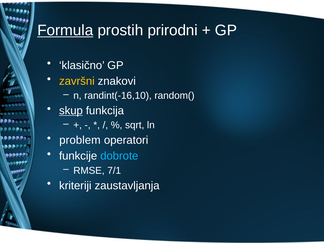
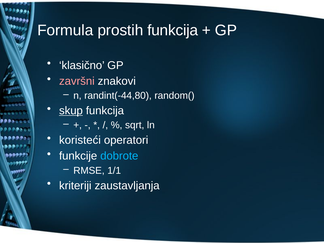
Formula underline: present -> none
prostih prirodni: prirodni -> funkcija
završni colour: yellow -> pink
randint(-16,10: randint(-16,10 -> randint(-44,80
problem: problem -> koristeći
7/1: 7/1 -> 1/1
